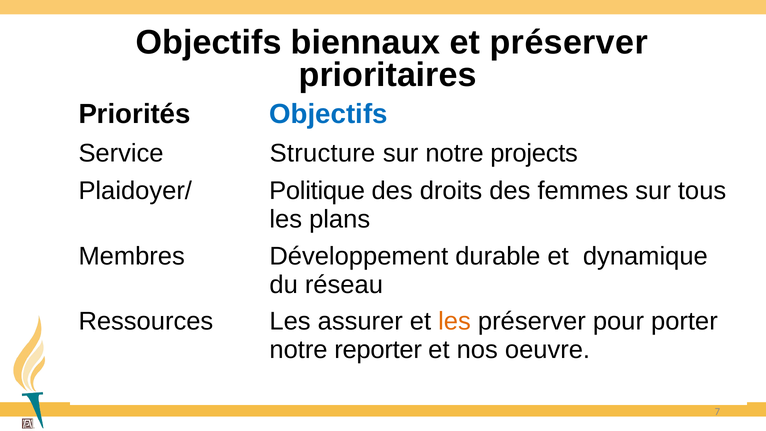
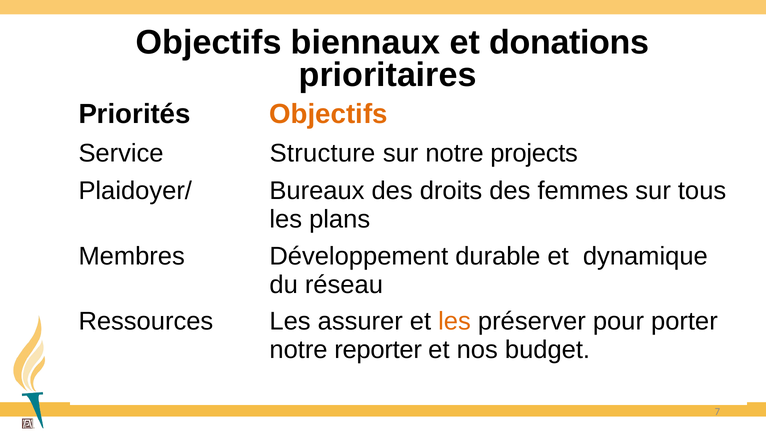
et préserver: préserver -> donations
Objectifs at (329, 114) colour: blue -> orange
Politique: Politique -> Bureaux
oeuvre: oeuvre -> budget
